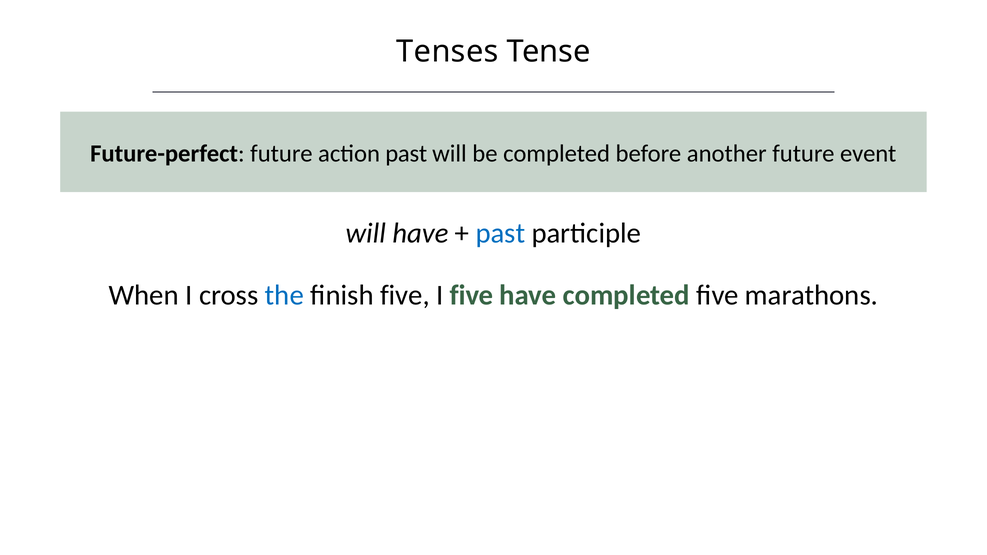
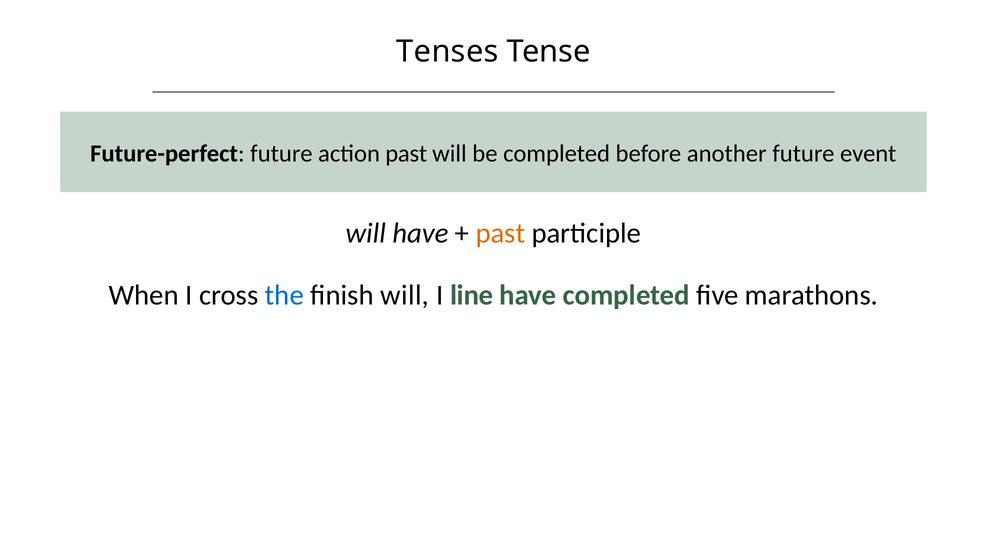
past at (500, 233) colour: blue -> orange
finish five: five -> will
I five: five -> line
